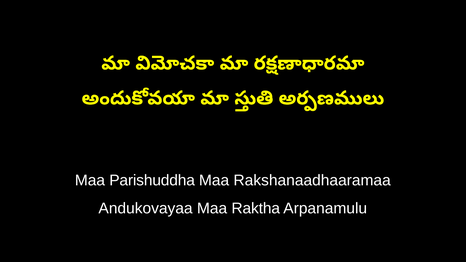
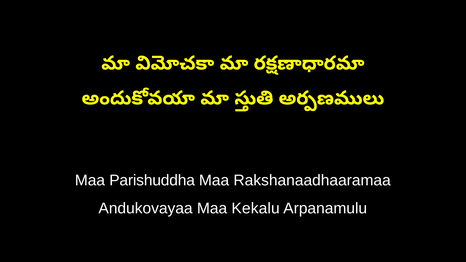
Raktha: Raktha -> Kekalu
